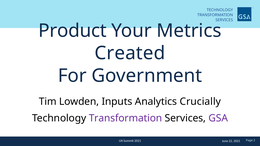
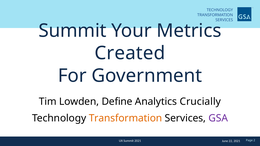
Product at (73, 31): Product -> Summit
Inputs: Inputs -> Define
Transformation at (125, 118) colour: purple -> orange
